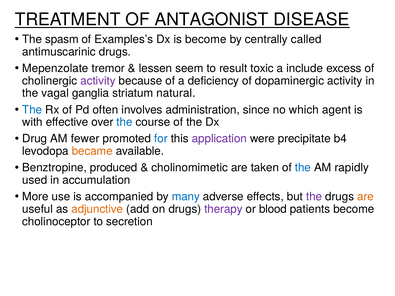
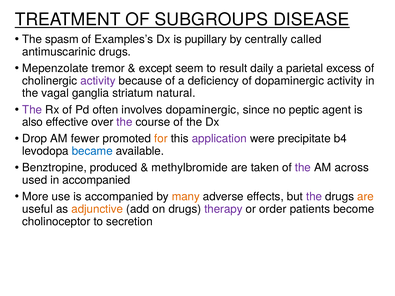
ANTAGONIST: ANTAGONIST -> SUBGROUPS
is become: become -> pupillary
lessen: lessen -> except
toxic: toxic -> daily
include: include -> parietal
The at (32, 110) colour: blue -> purple
involves administration: administration -> dopaminergic
which: which -> peptic
with: with -> also
the at (125, 122) colour: blue -> purple
Drug: Drug -> Drop
for colour: blue -> orange
became colour: orange -> blue
cholinomimetic: cholinomimetic -> methylbromide
the at (303, 168) colour: blue -> purple
rapidly: rapidly -> across
in accumulation: accumulation -> accompanied
many colour: blue -> orange
blood: blood -> order
